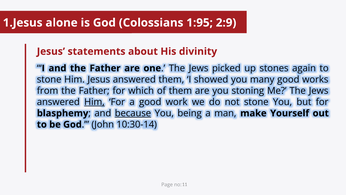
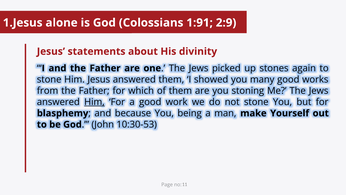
1:95: 1:95 -> 1:91
because underline: present -> none
10:30-14: 10:30-14 -> 10:30-53
